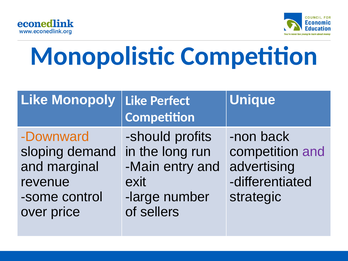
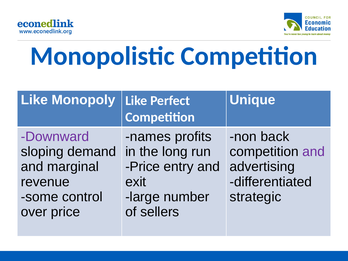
Downward colour: orange -> purple
should: should -> names
Main at (142, 167): Main -> Price
